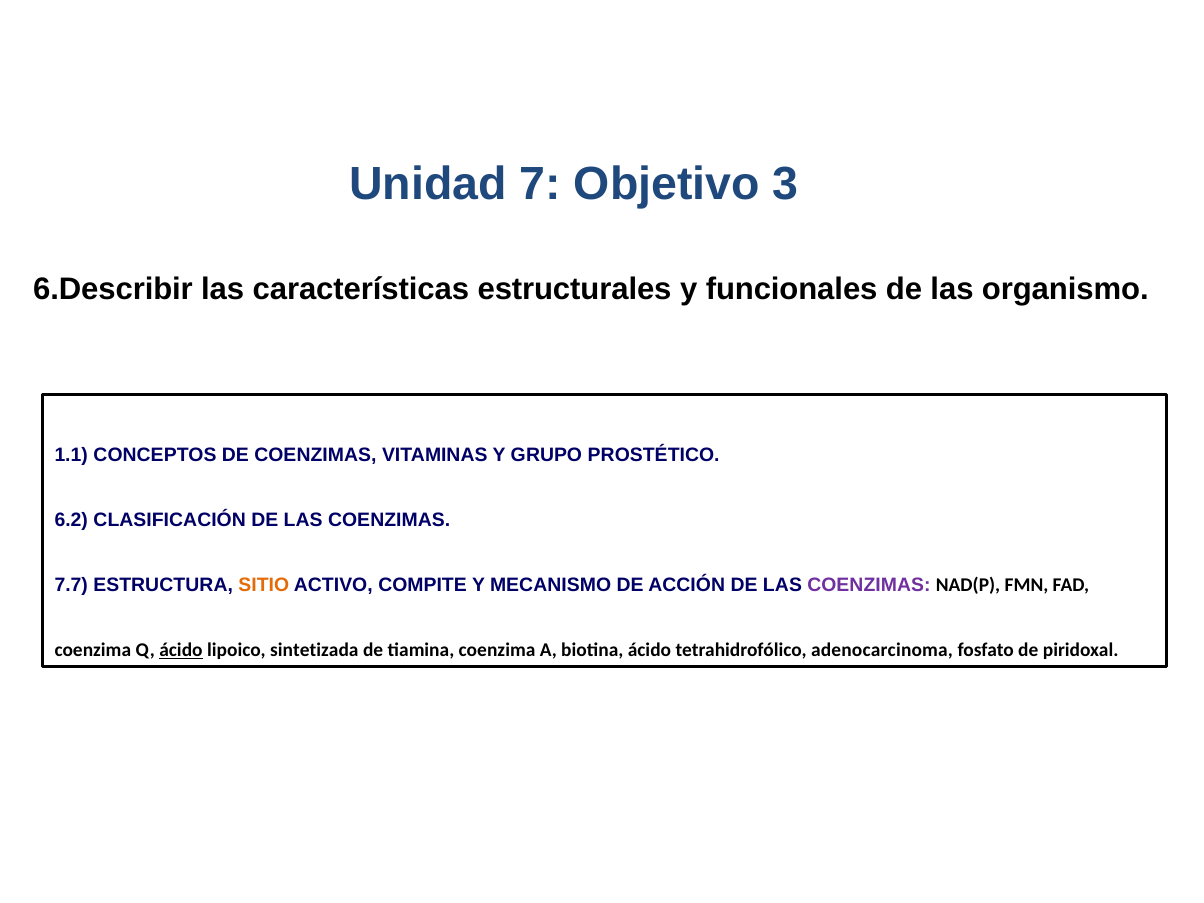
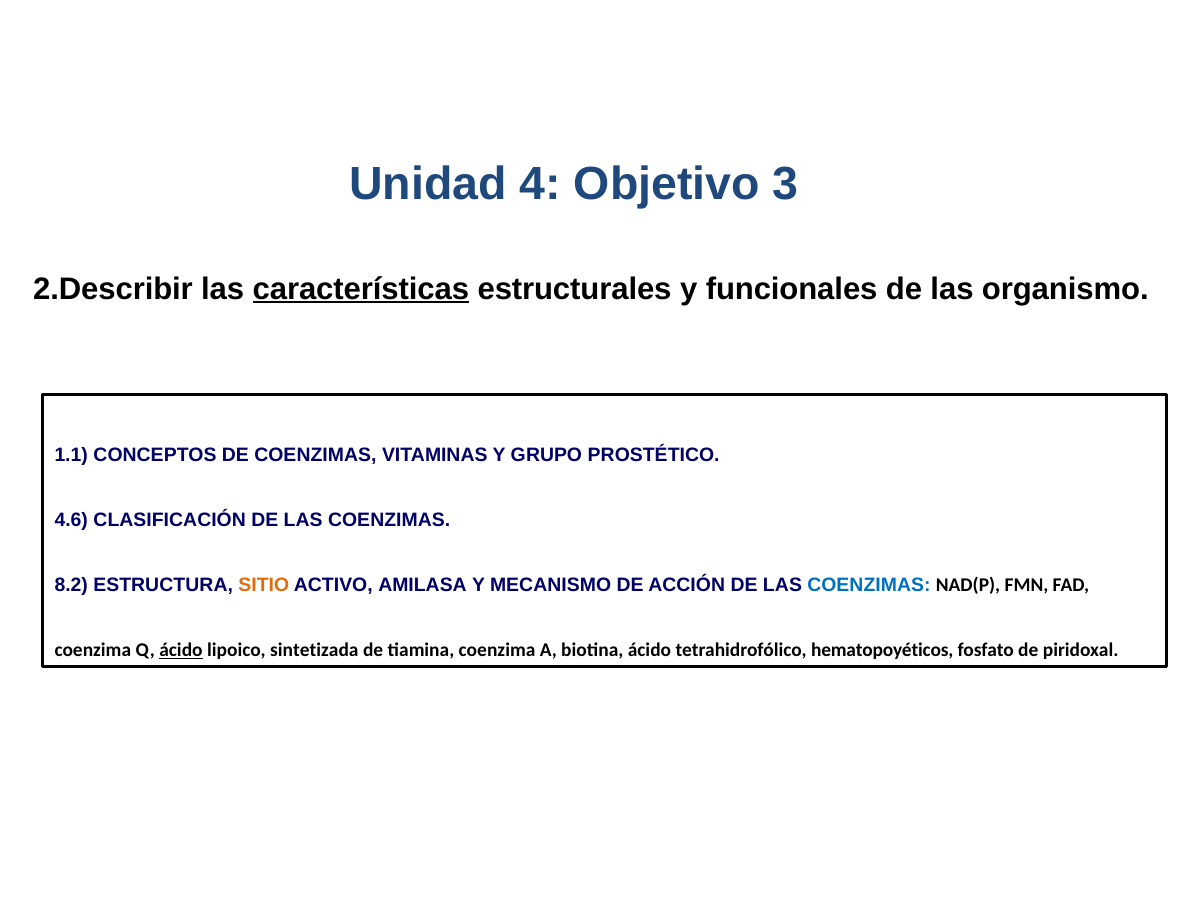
7: 7 -> 4
6.Describir: 6.Describir -> 2.Describir
características underline: none -> present
6.2: 6.2 -> 4.6
7.7: 7.7 -> 8.2
COMPITE: COMPITE -> AMILASA
COENZIMAS at (869, 585) colour: purple -> blue
adenocarcinoma: adenocarcinoma -> hematopoyéticos
